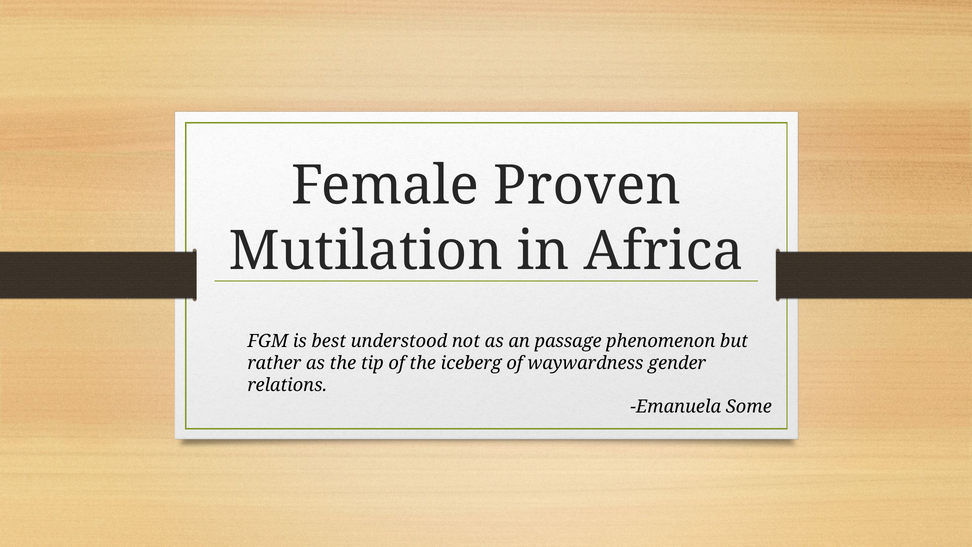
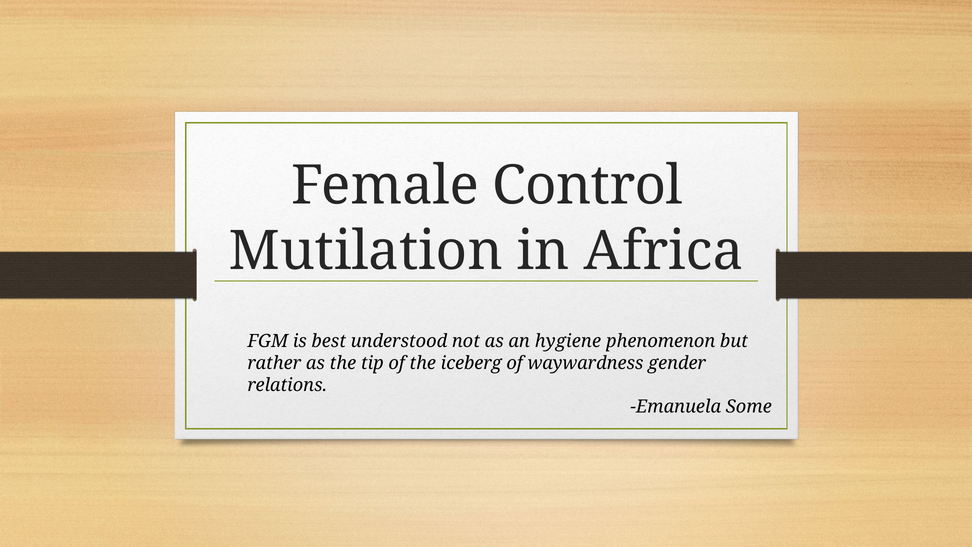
Proven: Proven -> Control
passage: passage -> hygiene
